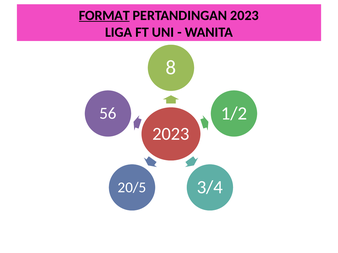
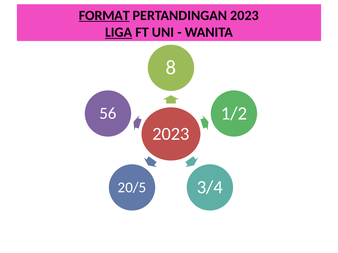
LIGA underline: none -> present
